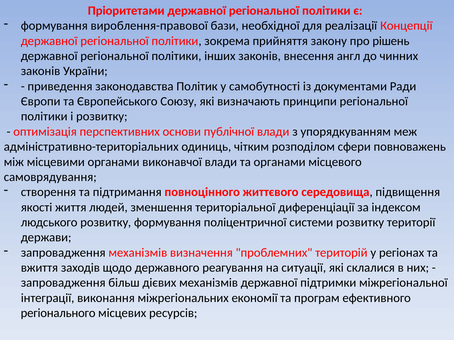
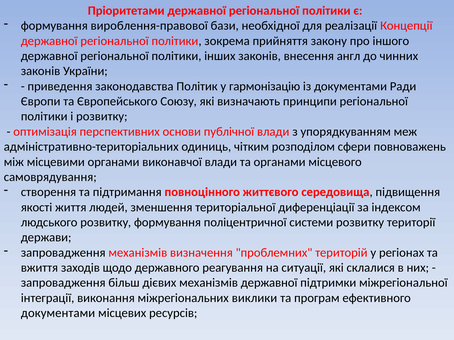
рішень: рішень -> іншого
самобутності: самобутності -> гармонізацію
економії: економії -> виклики
регіонального at (58, 313): регіонального -> документами
